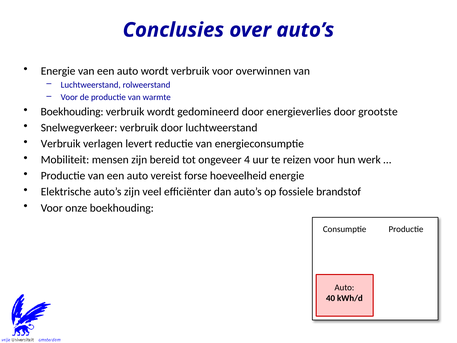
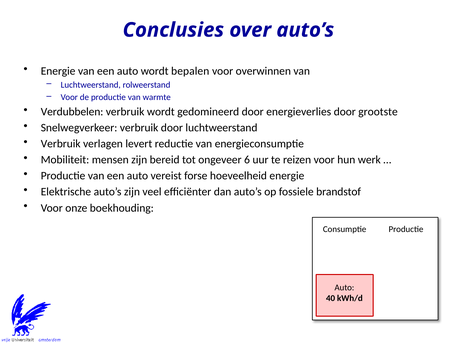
wordt verbruik: verbruik -> bepalen
Boekhouding at (72, 112): Boekhouding -> Verdubbelen
4: 4 -> 6
